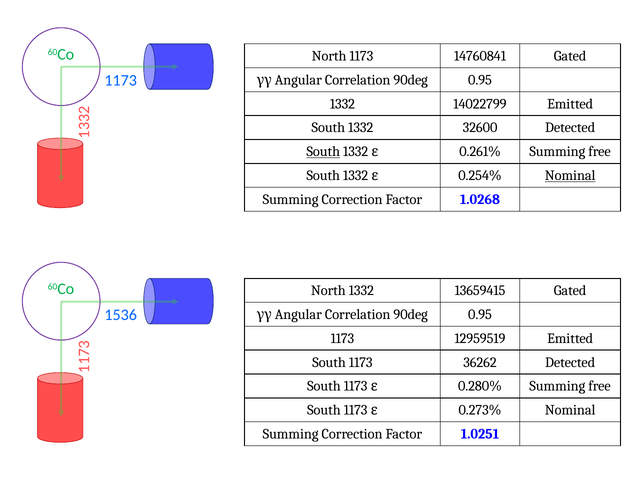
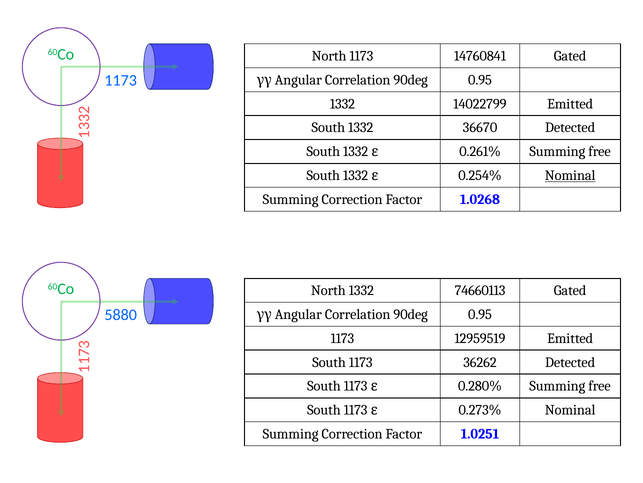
32600: 32600 -> 36670
South at (323, 151) underline: present -> none
13659415: 13659415 -> 74660113
1536: 1536 -> 5880
